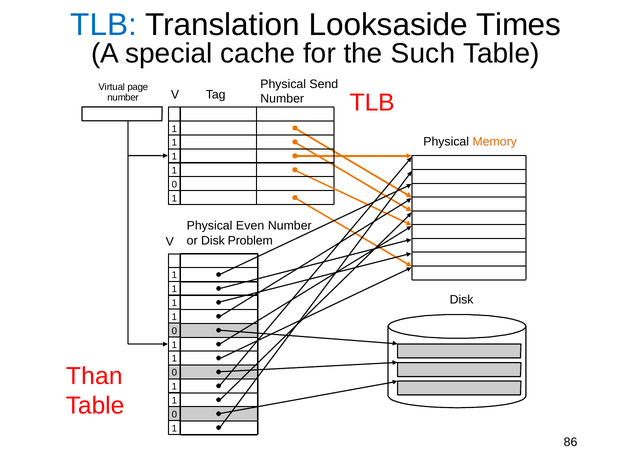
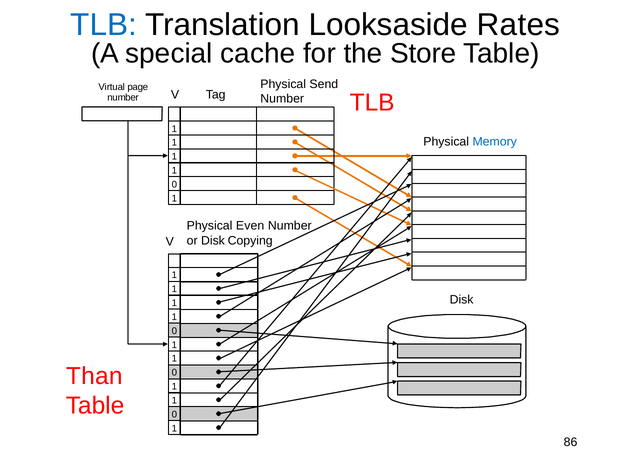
Times: Times -> Rates
Such: Such -> Store
Memory colour: orange -> blue
Problem: Problem -> Copying
